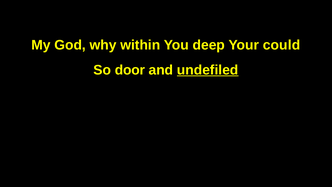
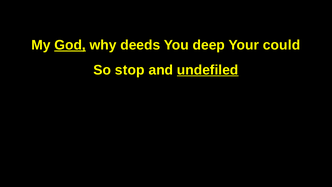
God underline: none -> present
within: within -> deeds
door: door -> stop
